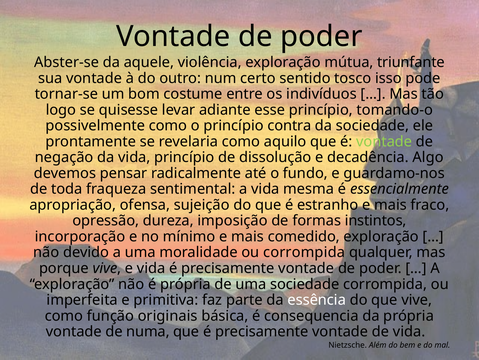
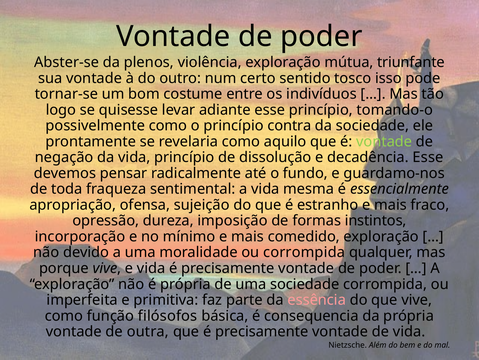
aquele: aquele -> plenos
decadência Algo: Algo -> Esse
essência colour: white -> pink
originais: originais -> filósofos
numa: numa -> outra
